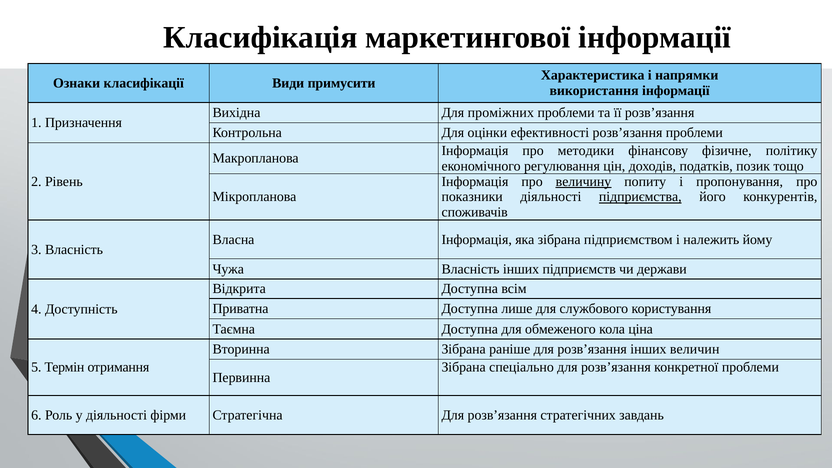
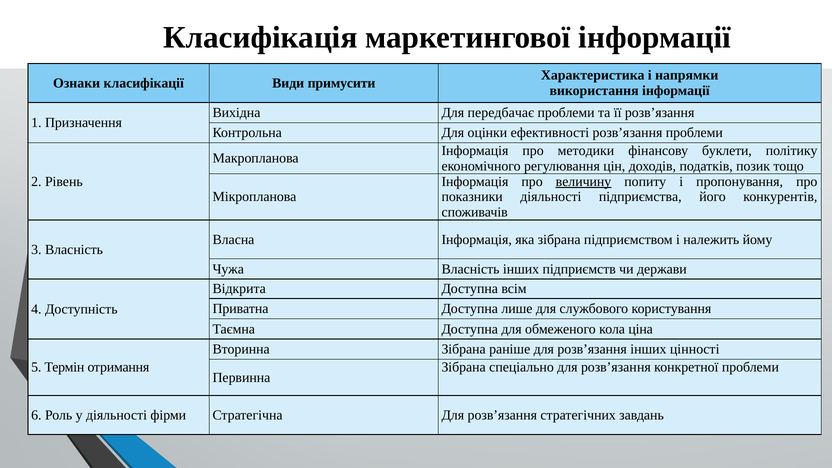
проміжних: проміжних -> передбачає
фізичне: фізичне -> буклети
підприємства underline: present -> none
величин: величин -> цінності
